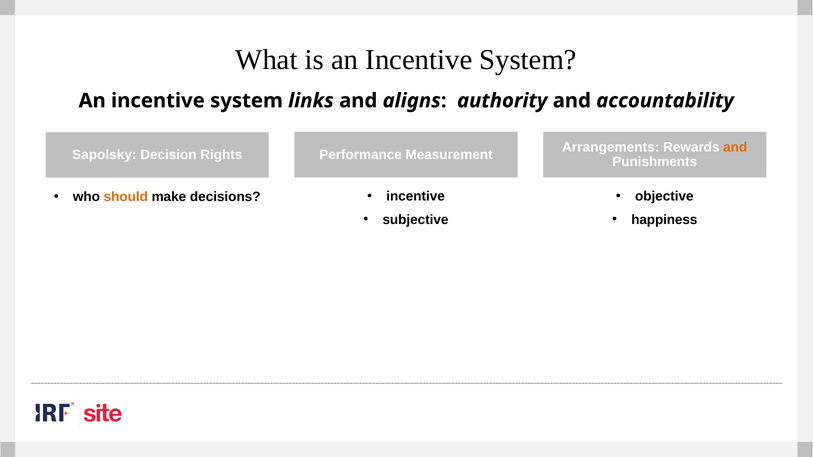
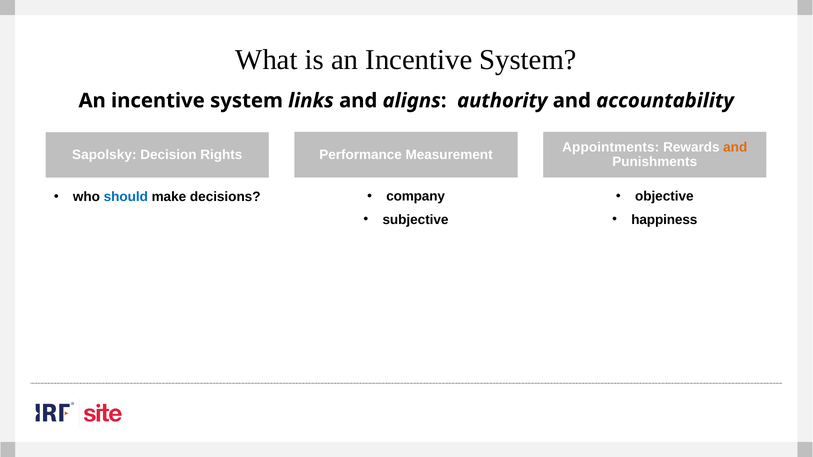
Arrangements: Arrangements -> Appointments
should colour: orange -> blue
incentive at (416, 197): incentive -> company
